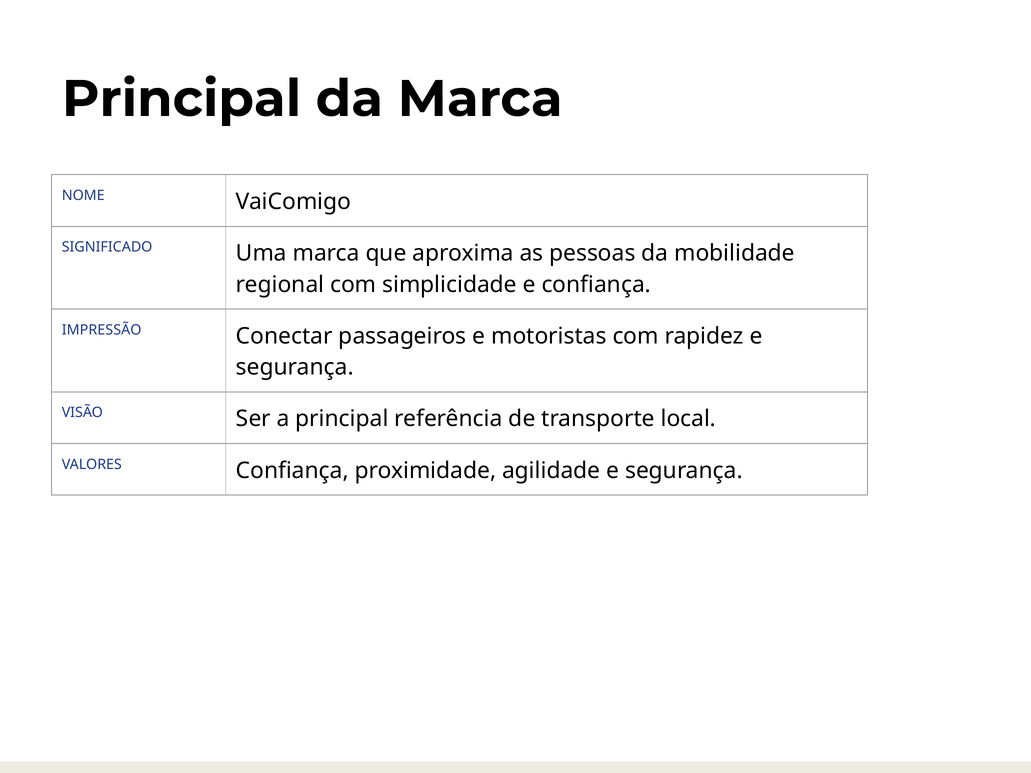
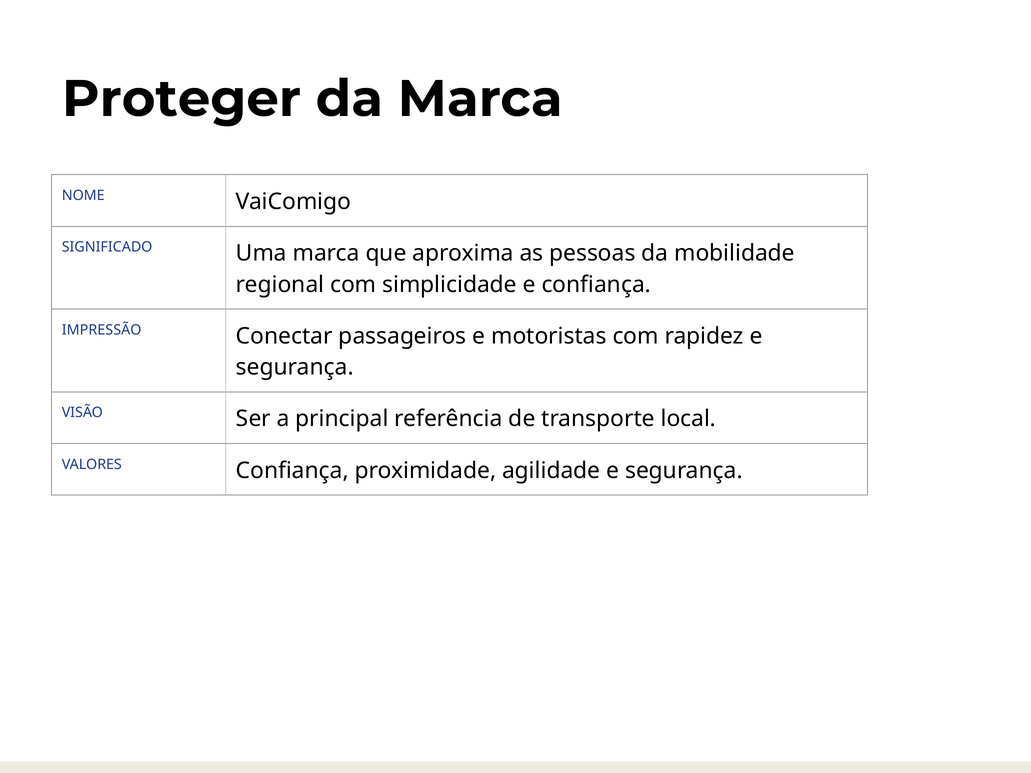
Principal at (181, 99): Principal -> Proteger
